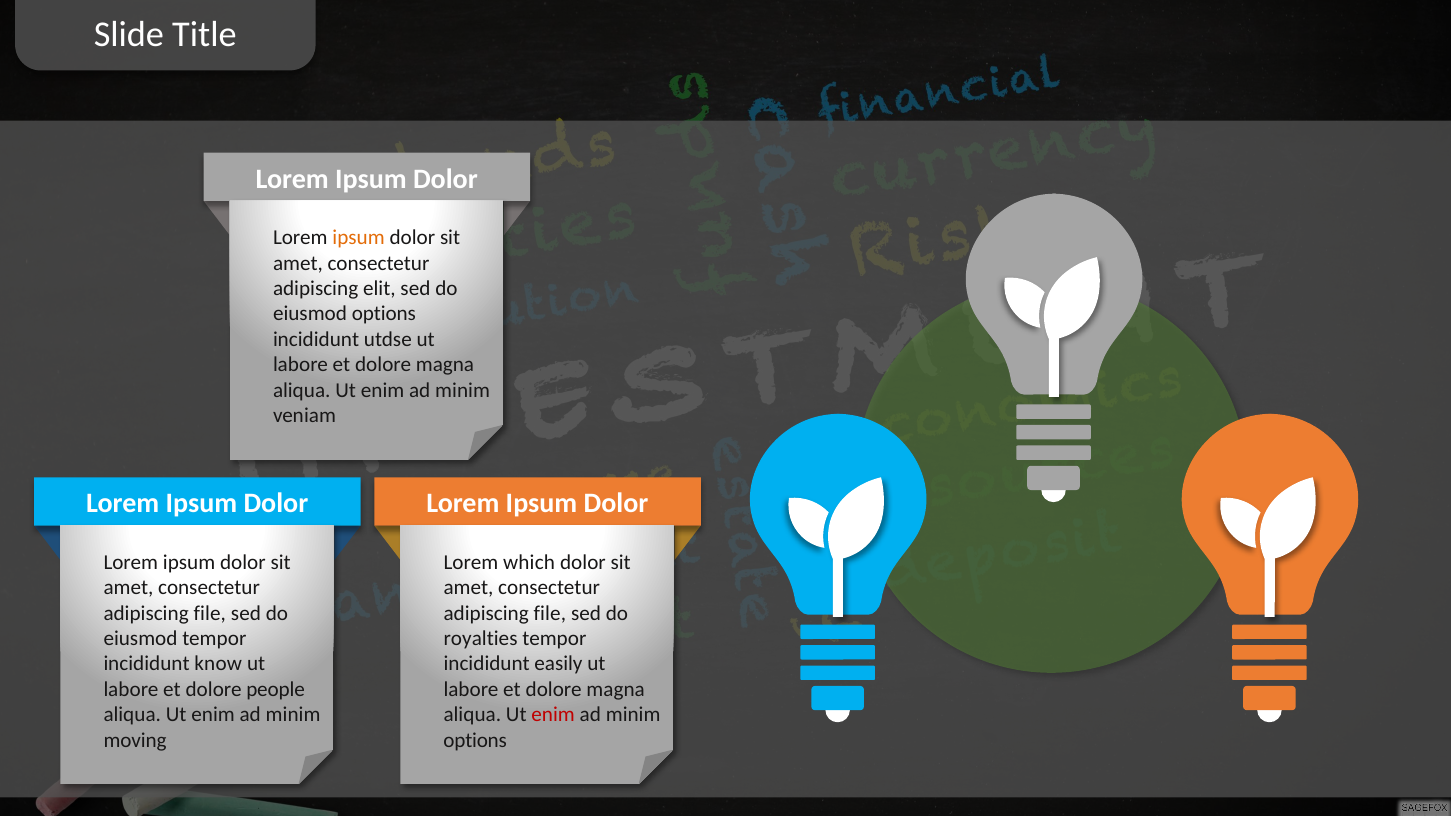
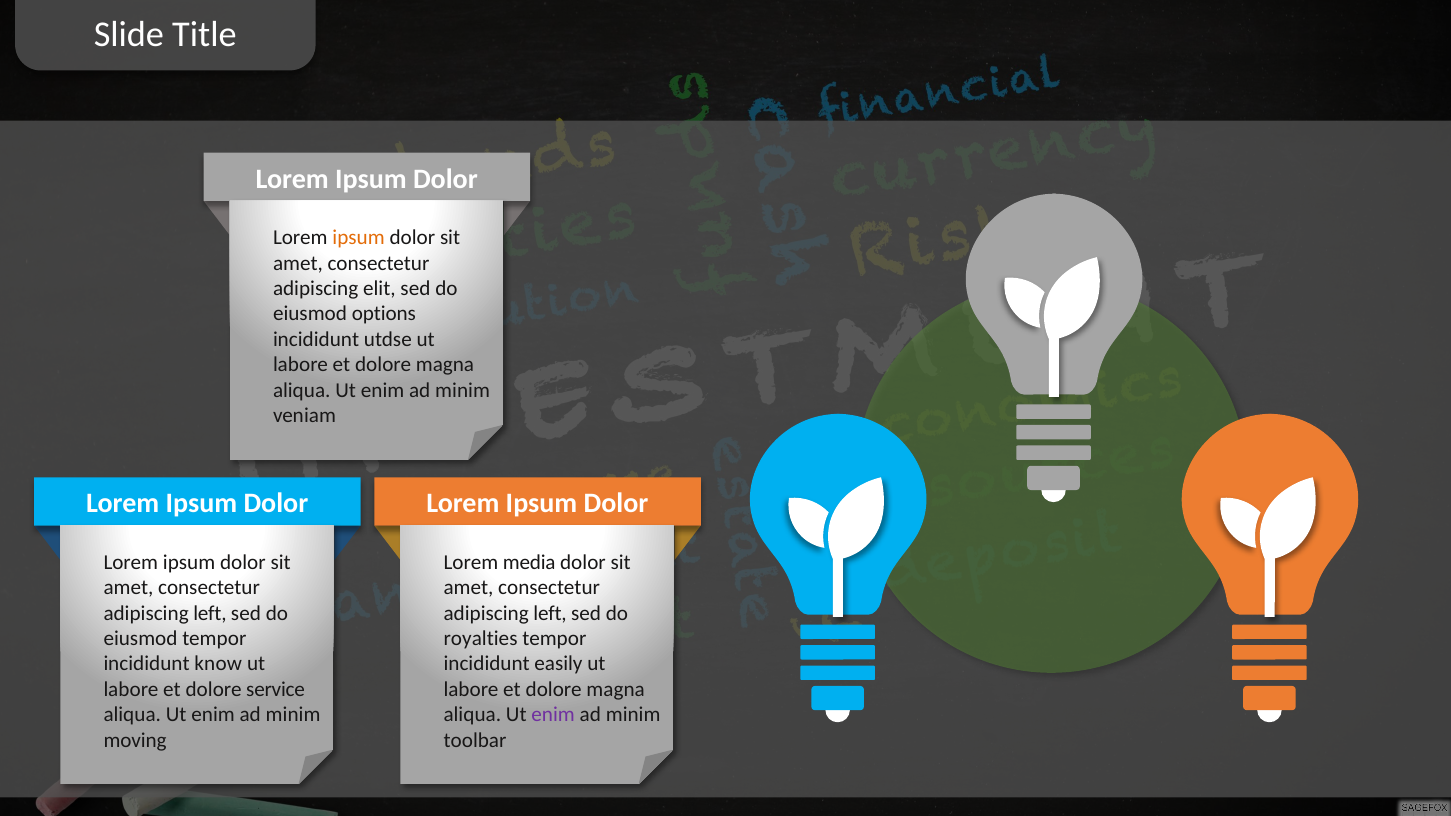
which: which -> media
file at (210, 613): file -> left
file at (550, 613): file -> left
people: people -> service
enim at (553, 715) colour: red -> purple
options at (475, 740): options -> toolbar
